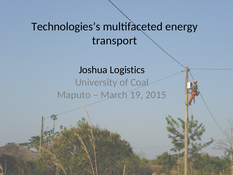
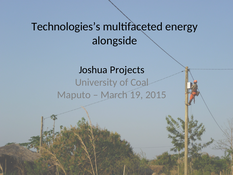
transport: transport -> alongside
Logistics: Logistics -> Projects
